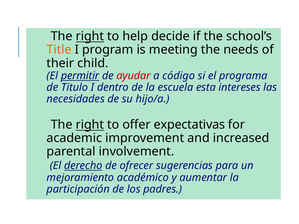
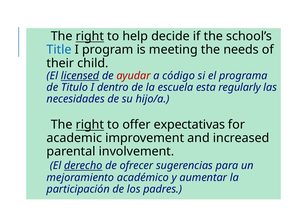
Title colour: orange -> blue
permitir: permitir -> licensed
intereses: intereses -> regularly
